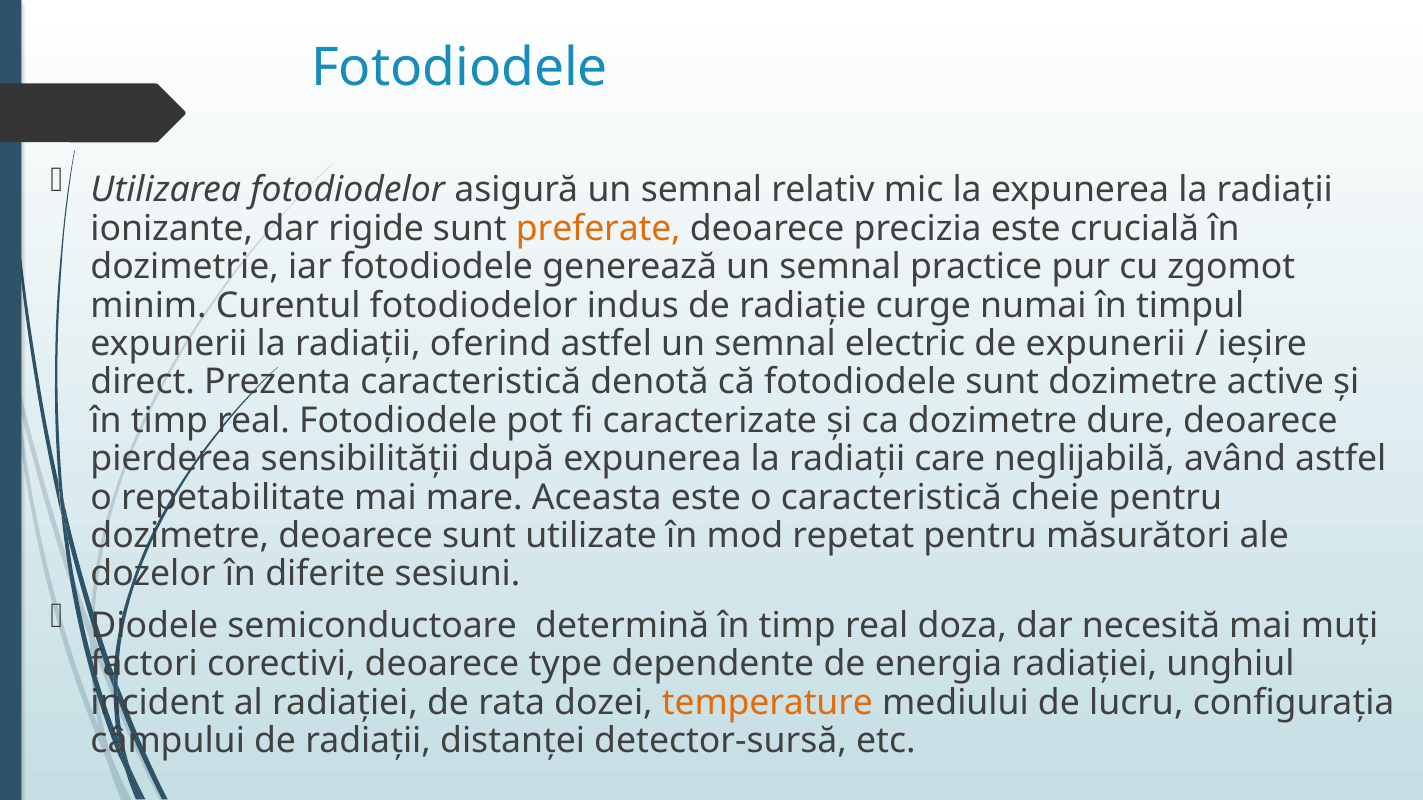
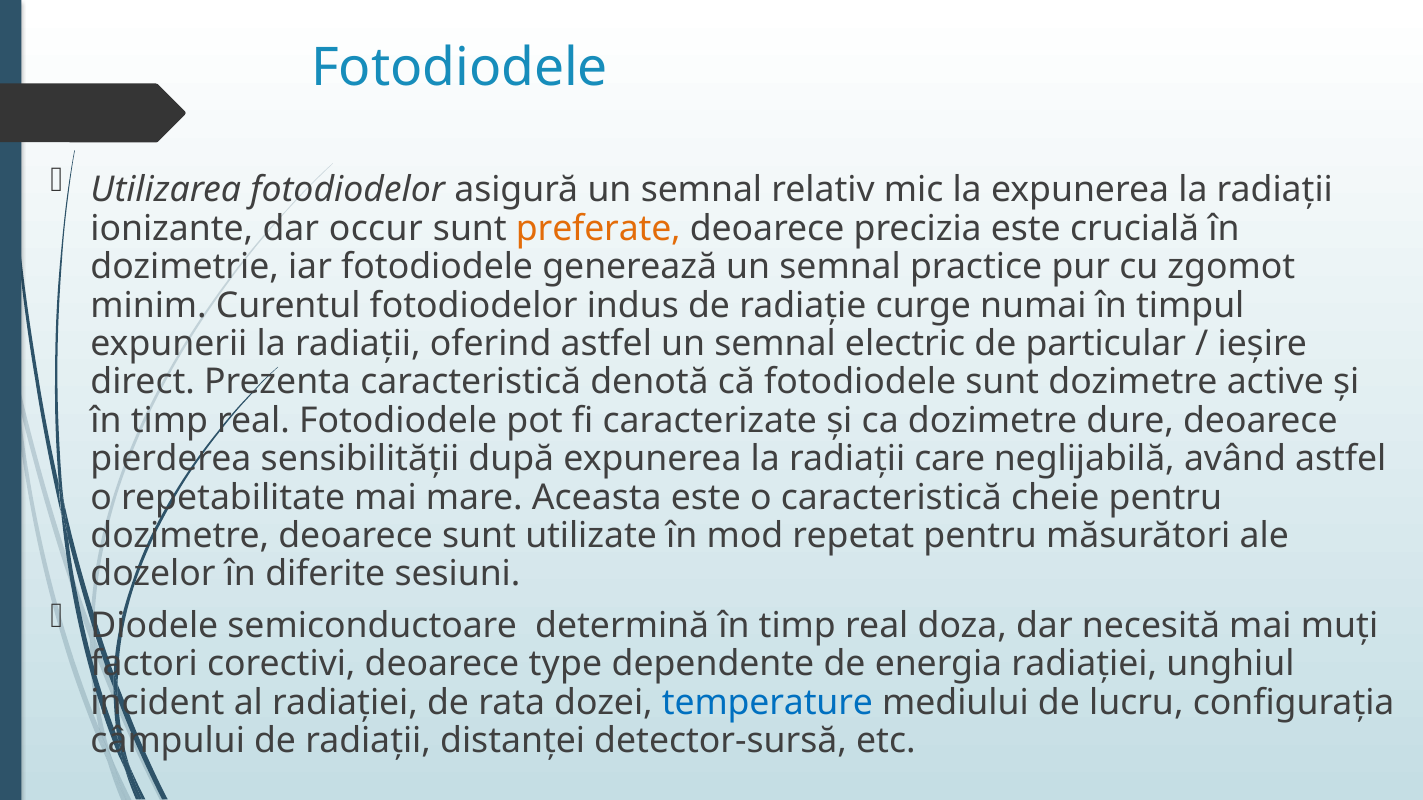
rigide: rigide -> occur
de expunerii: expunerii -> particular
temperature colour: orange -> blue
